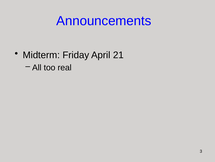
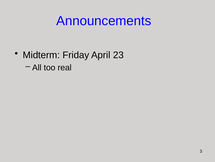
21: 21 -> 23
